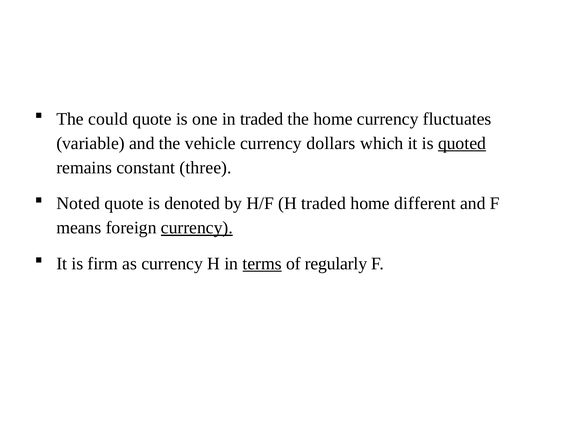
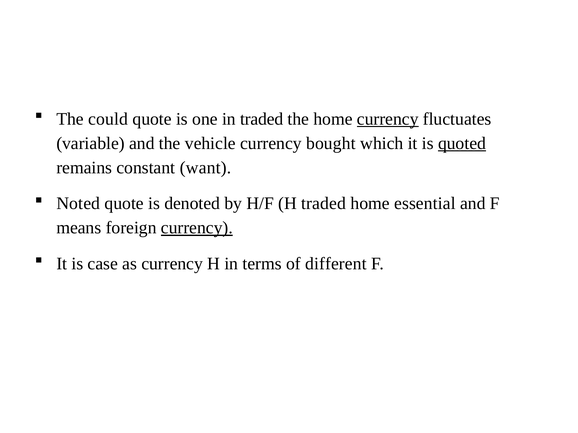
currency at (388, 119) underline: none -> present
dollars: dollars -> bought
three: three -> want
different: different -> essential
firm: firm -> case
terms underline: present -> none
regularly: regularly -> different
